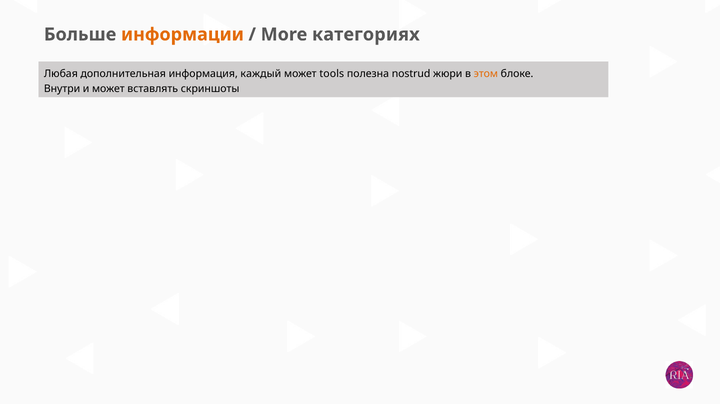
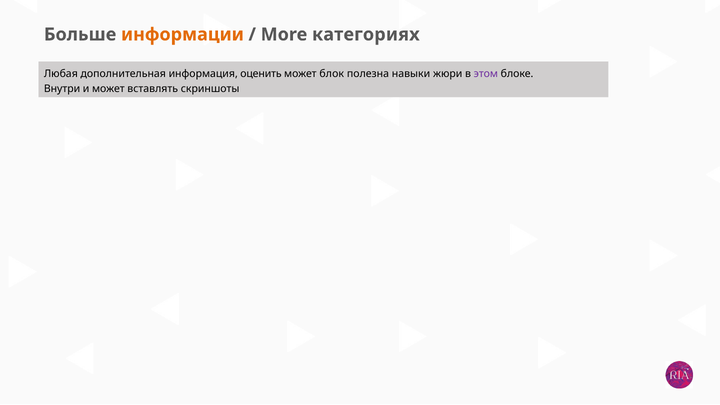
каждый: каждый -> оценить
tools: tools -> блок
nostrud: nostrud -> навыки
этом colour: orange -> purple
